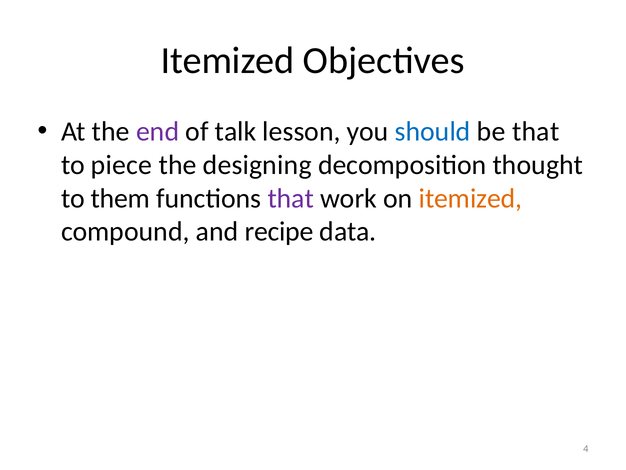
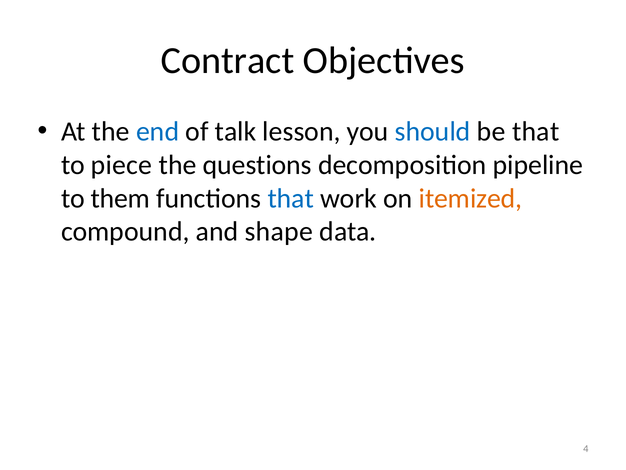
Itemized at (228, 61): Itemized -> Contract
end colour: purple -> blue
designing: designing -> questions
thought: thought -> pipeline
that at (291, 198) colour: purple -> blue
recipe: recipe -> shape
